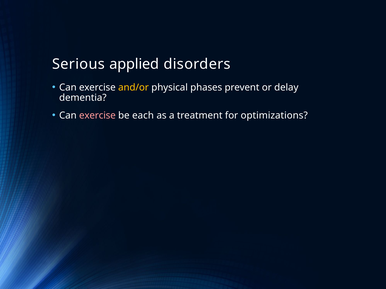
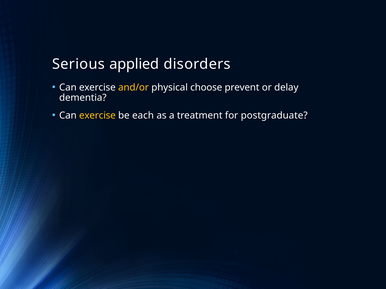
phases: phases -> choose
exercise at (97, 116) colour: pink -> yellow
optimizations: optimizations -> postgraduate
